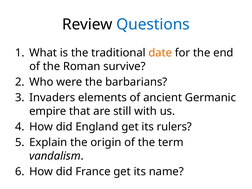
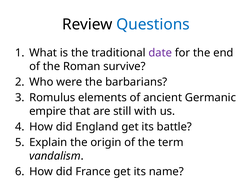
date colour: orange -> purple
Invaders: Invaders -> Romulus
rulers: rulers -> battle
